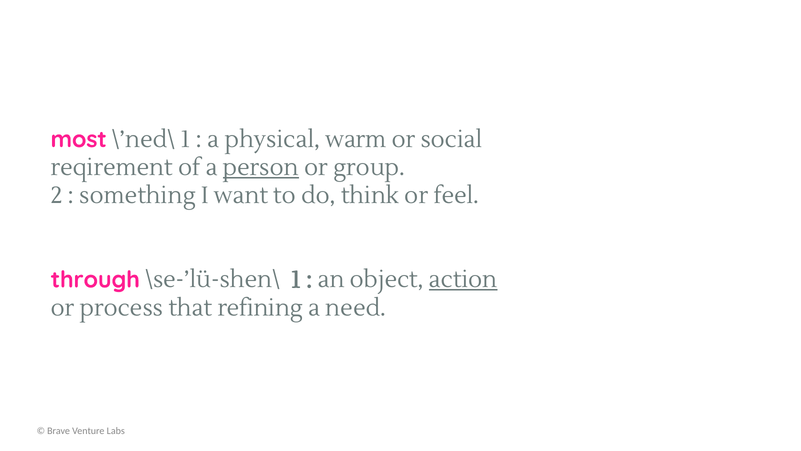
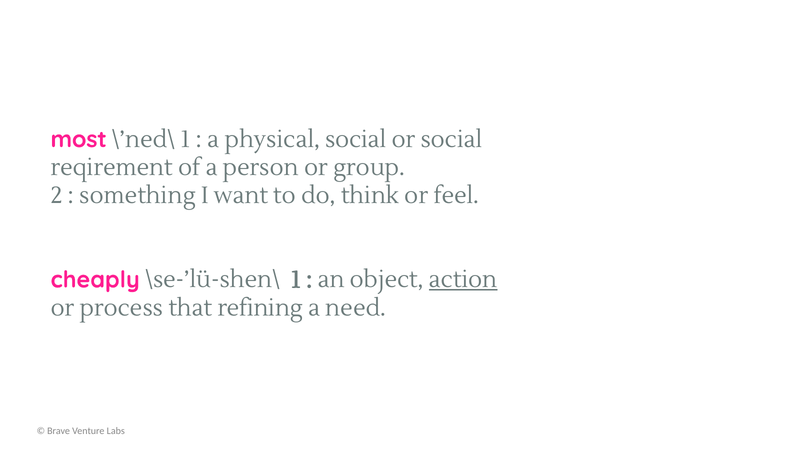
physical warm: warm -> social
person underline: present -> none
through: through -> cheaply
